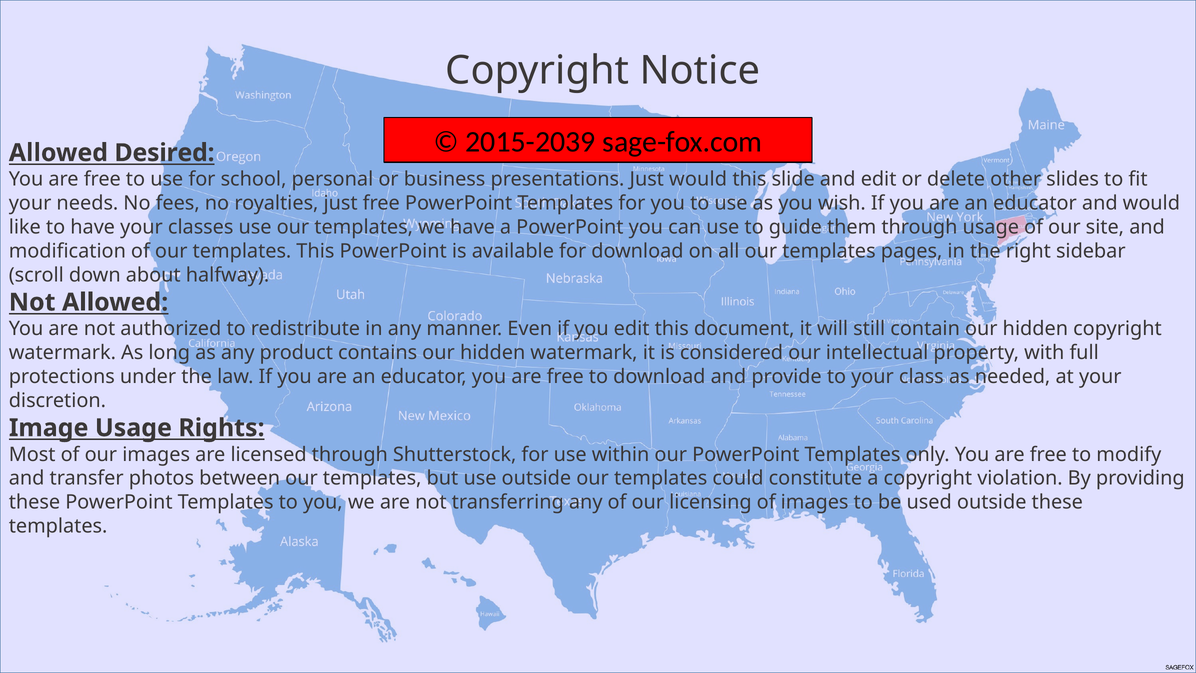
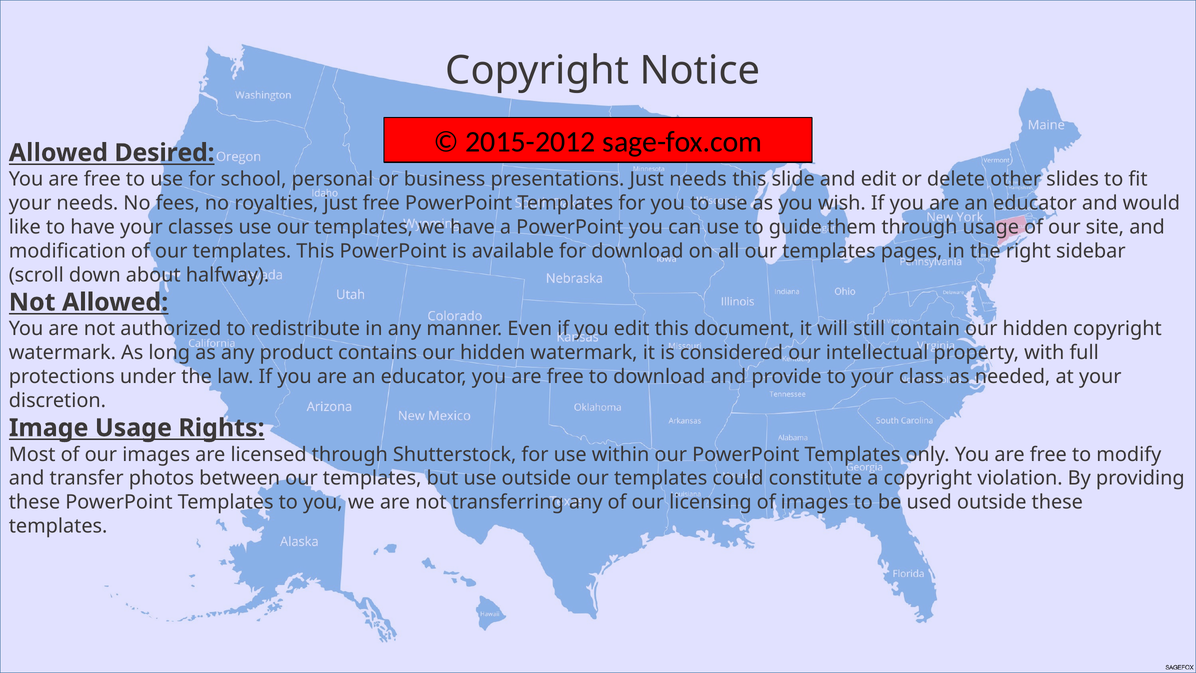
2015-2039: 2015-2039 -> 2015-2012
Just would: would -> needs
